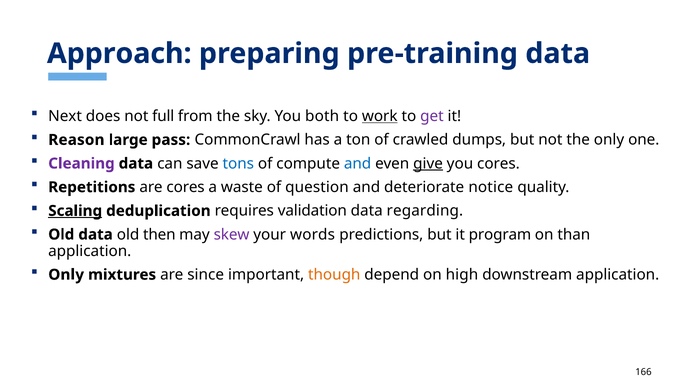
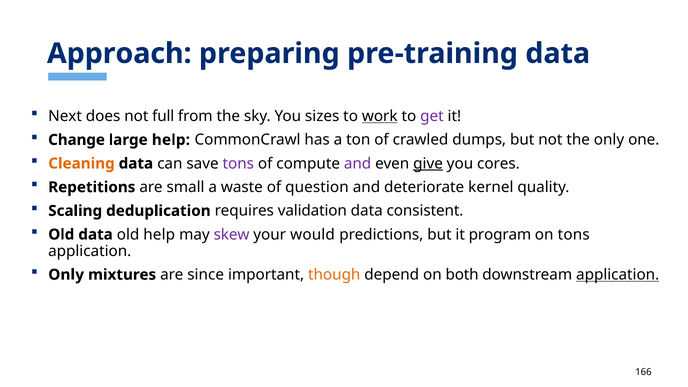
both: both -> sizes
Reason: Reason -> Change
large pass: pass -> help
Cleaning colour: purple -> orange
tons at (238, 164) colour: blue -> purple
and at (358, 164) colour: blue -> purple
are cores: cores -> small
notice: notice -> kernel
Scaling underline: present -> none
regarding: regarding -> consistent
old then: then -> help
words: words -> would
on than: than -> tons
high: high -> both
application at (618, 275) underline: none -> present
